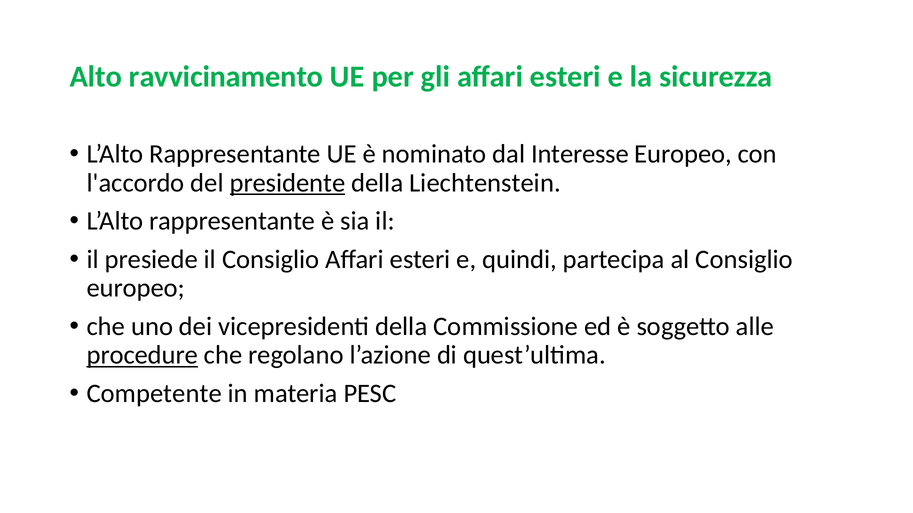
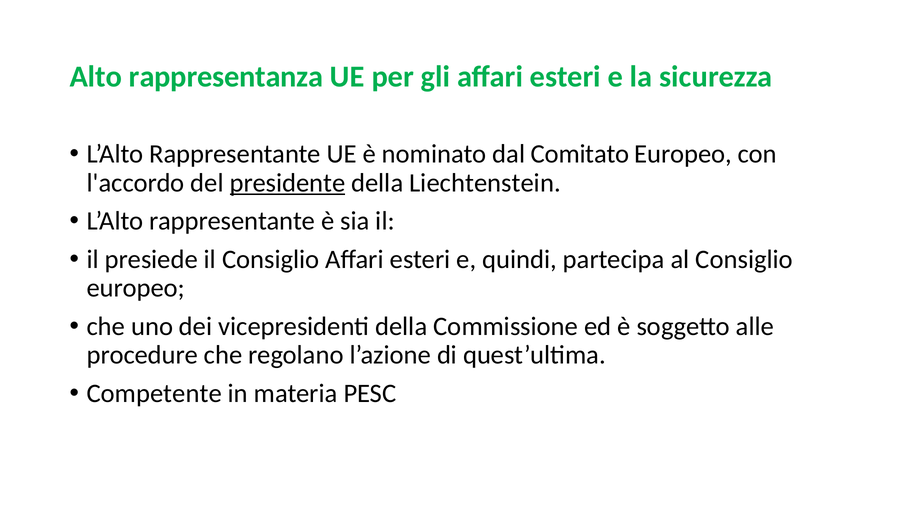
ravvicinamento: ravvicinamento -> rappresentanza
Interesse: Interesse -> Comitato
procedure underline: present -> none
